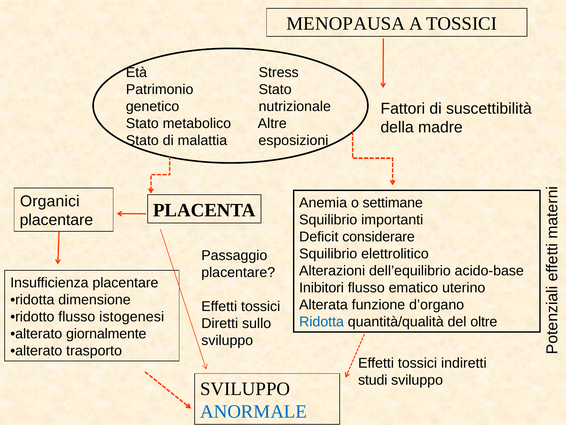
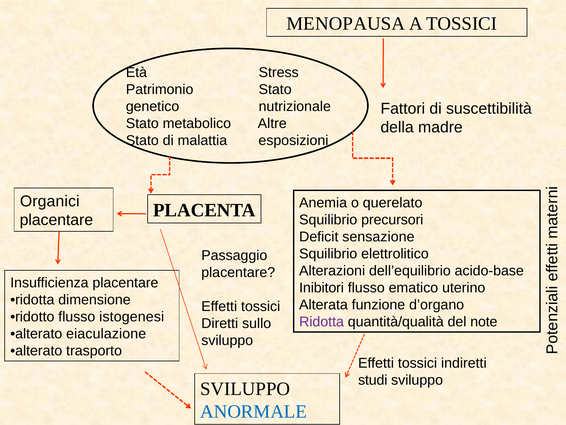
settimane: settimane -> querelato
importanti: importanti -> precursori
considerare: considerare -> sensazione
Ridotta at (322, 321) colour: blue -> purple
oltre: oltre -> note
giornalmente: giornalmente -> eiaculazione
